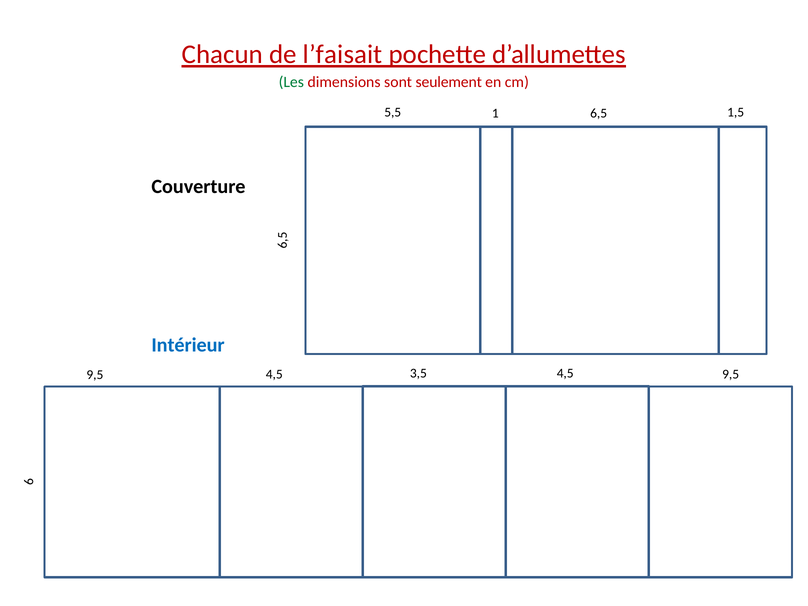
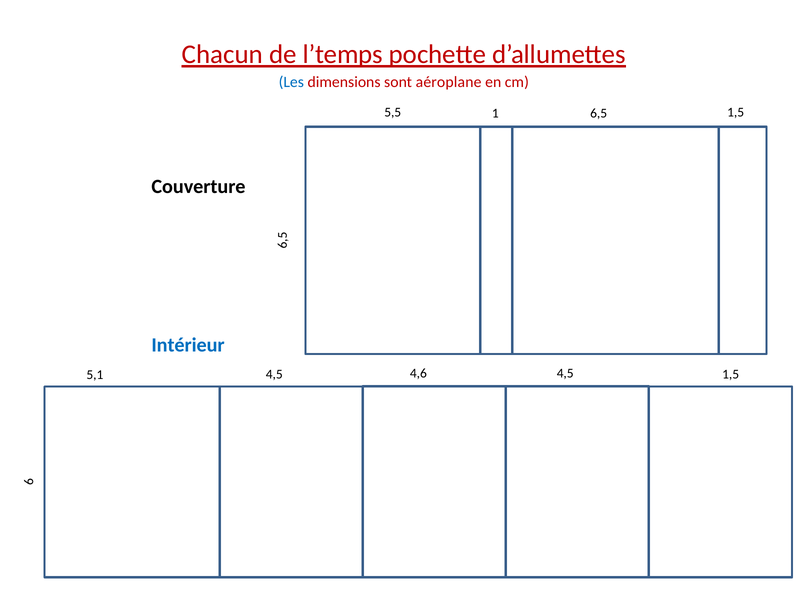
l’faisait: l’faisait -> l’temps
Les colour: green -> blue
seulement: seulement -> aéroplane
3,5: 3,5 -> 4,6
9,5 at (731, 374): 9,5 -> 1,5
9,5 at (95, 375): 9,5 -> 5,1
